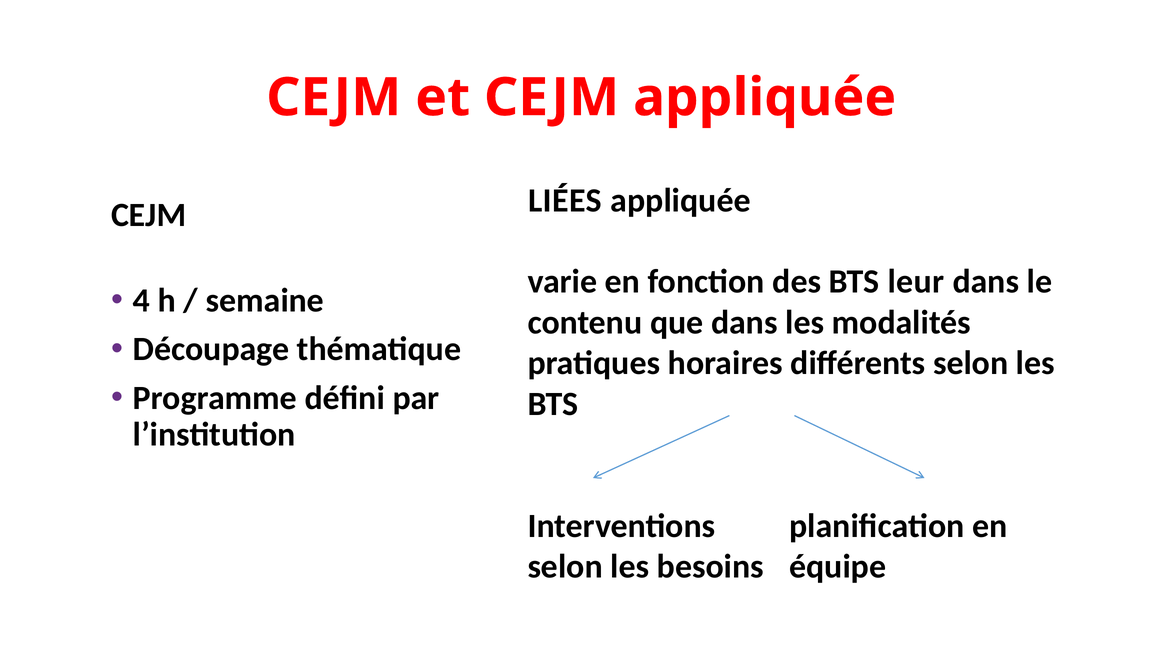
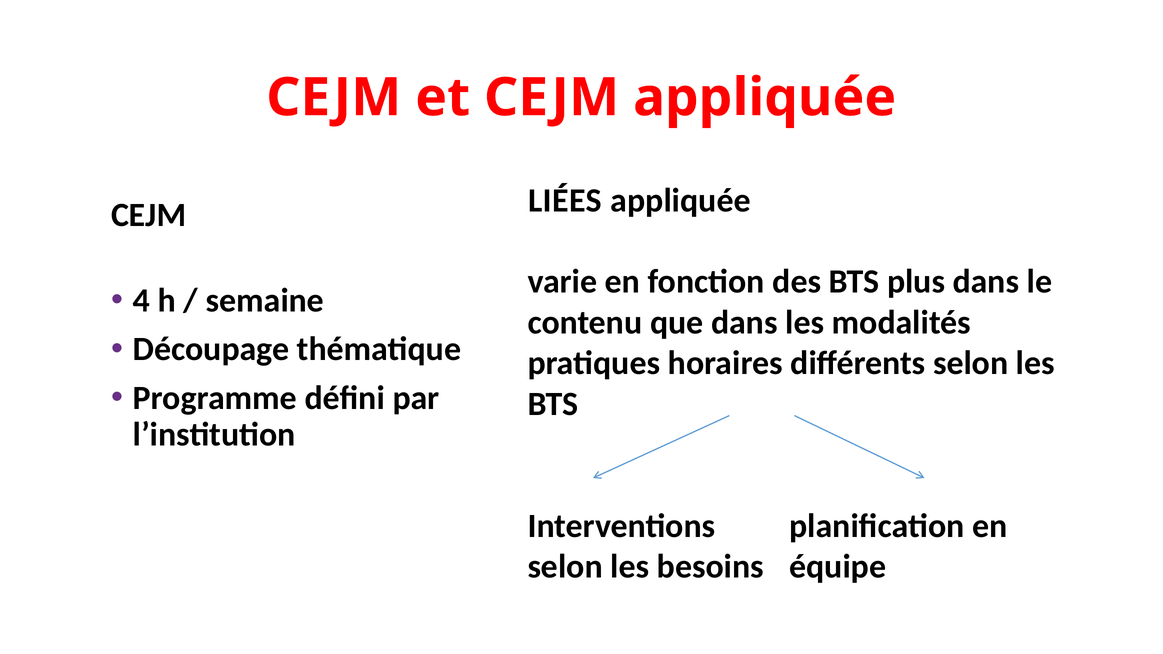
leur: leur -> plus
